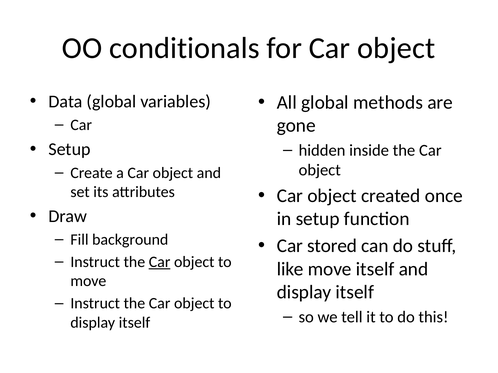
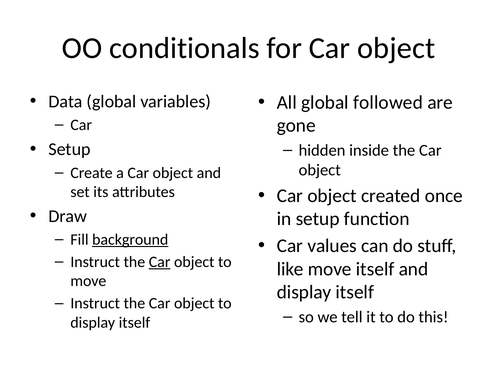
methods: methods -> followed
background underline: none -> present
stored: stored -> values
